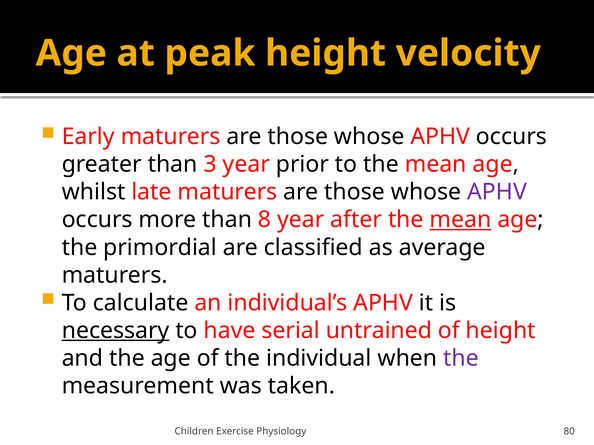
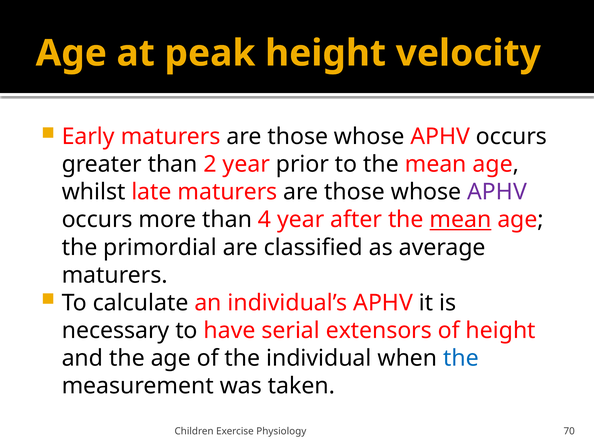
3: 3 -> 2
8: 8 -> 4
necessary underline: present -> none
untrained: untrained -> extensors
the at (461, 359) colour: purple -> blue
80: 80 -> 70
